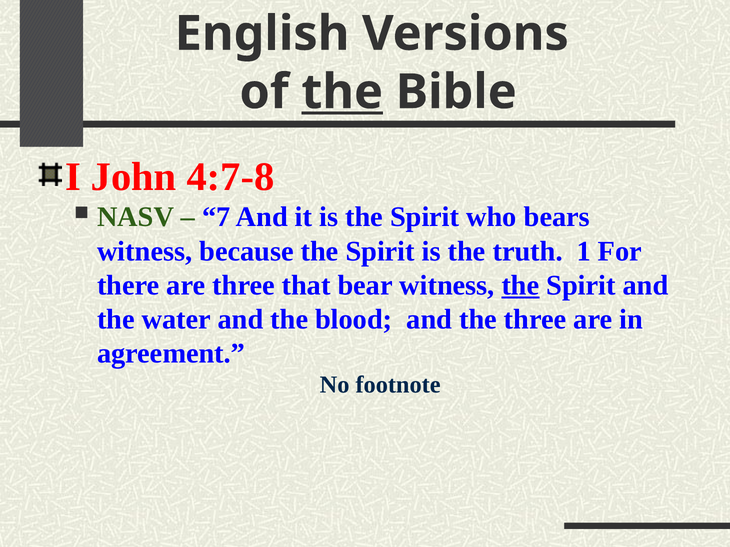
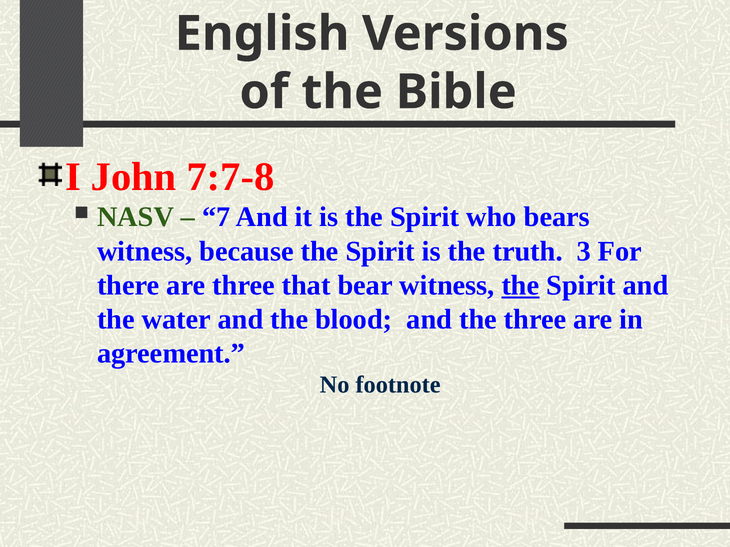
the at (342, 92) underline: present -> none
4:7-8: 4:7-8 -> 7:7-8
1: 1 -> 3
